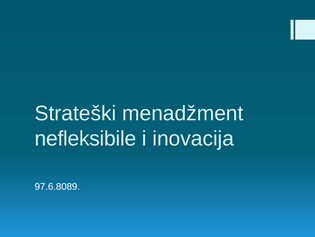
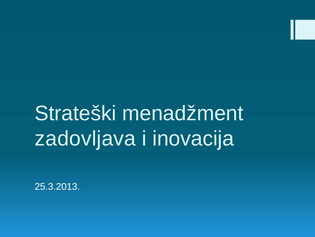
nefleksibile: nefleksibile -> zadovljava
97.6.8089: 97.6.8089 -> 25.3.2013
